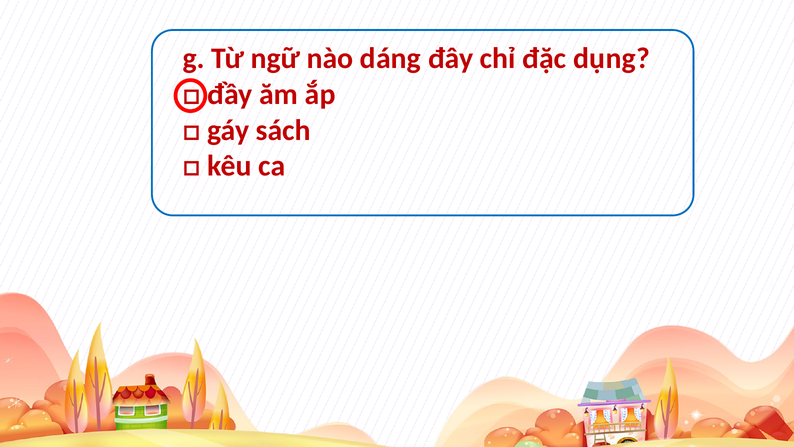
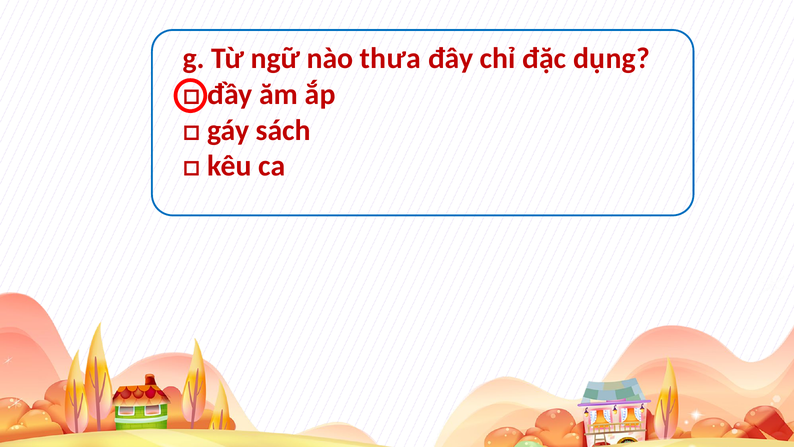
dáng: dáng -> thưa
